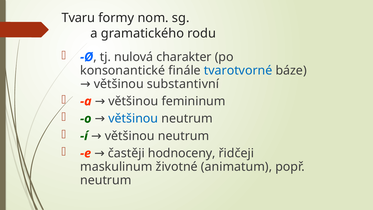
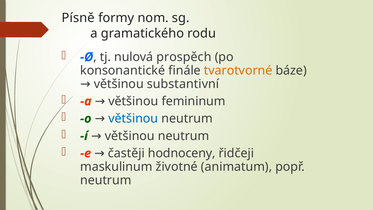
Tvaru: Tvaru -> Písně
charakter: charakter -> prospěch
tvarotvorné colour: blue -> orange
